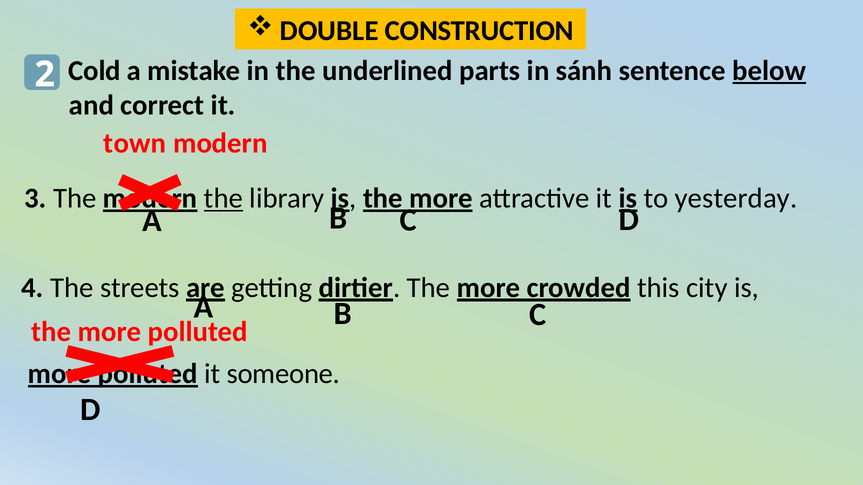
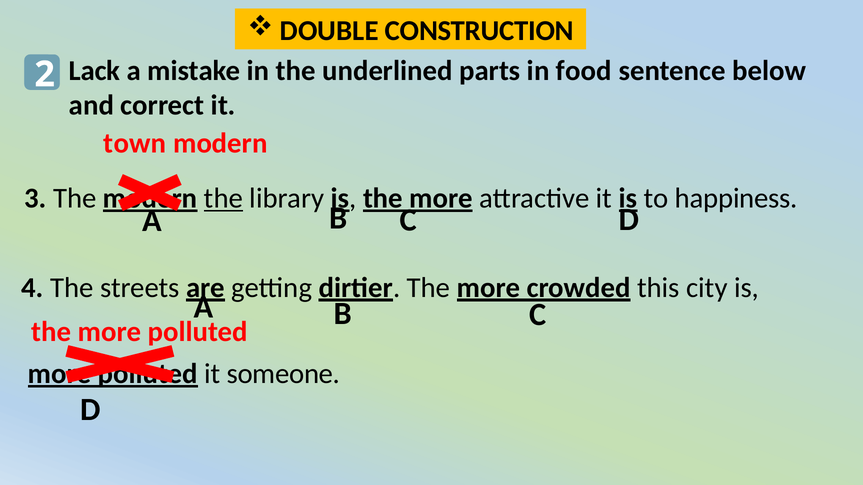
Cold: Cold -> Lack
sánh: sánh -> food
below underline: present -> none
yesterday: yesterday -> happiness
